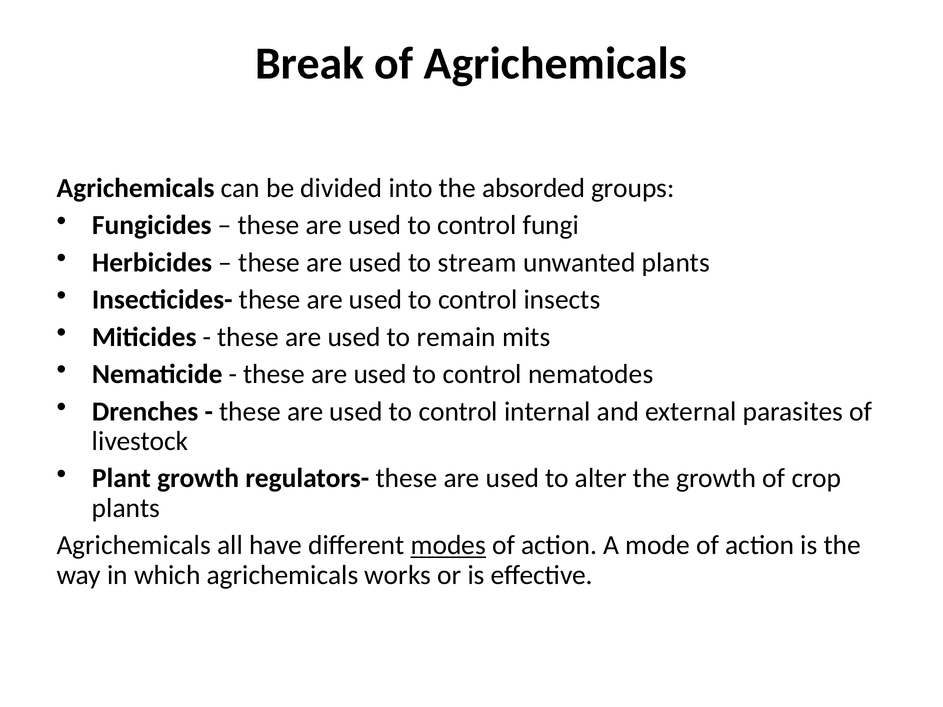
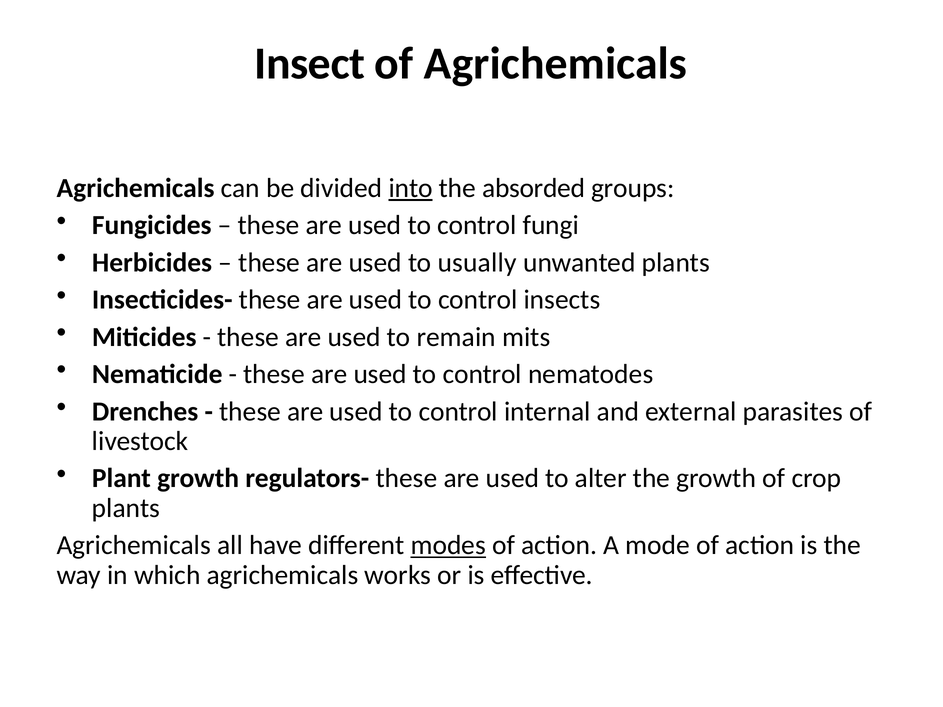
Break: Break -> Insect
into underline: none -> present
stream: stream -> usually
